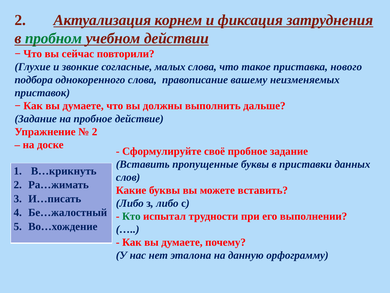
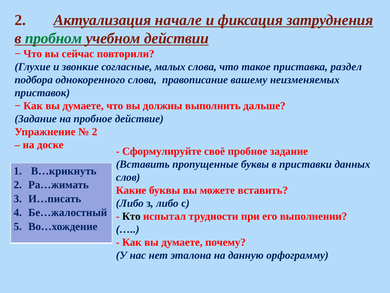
корнем: корнем -> начале
нового: нового -> раздел
Кто colour: green -> black
